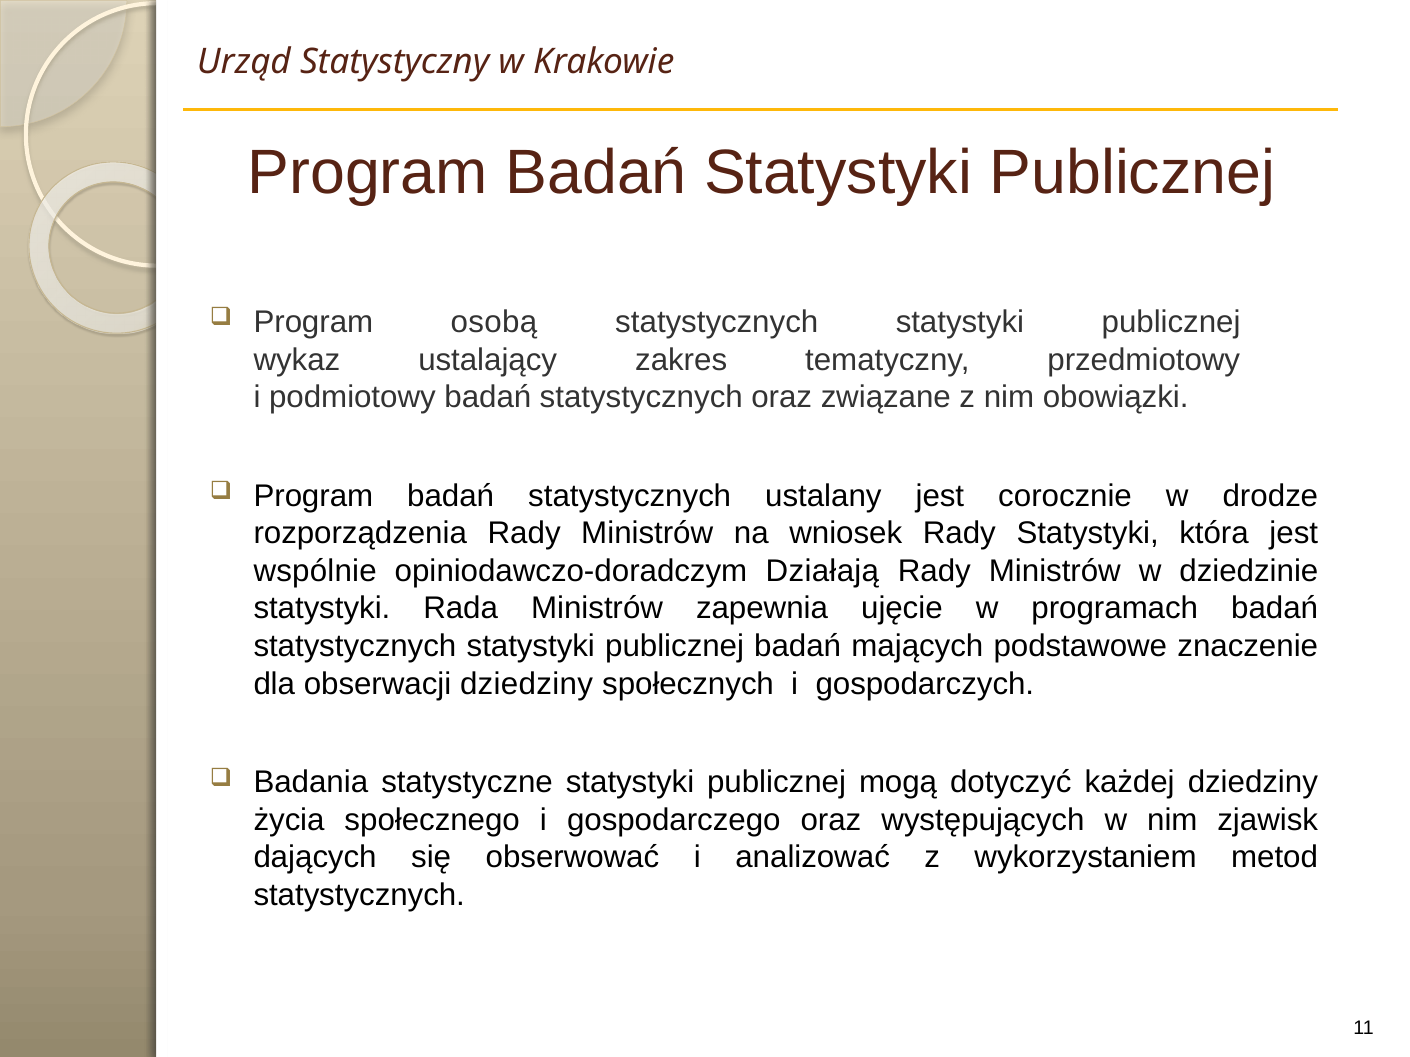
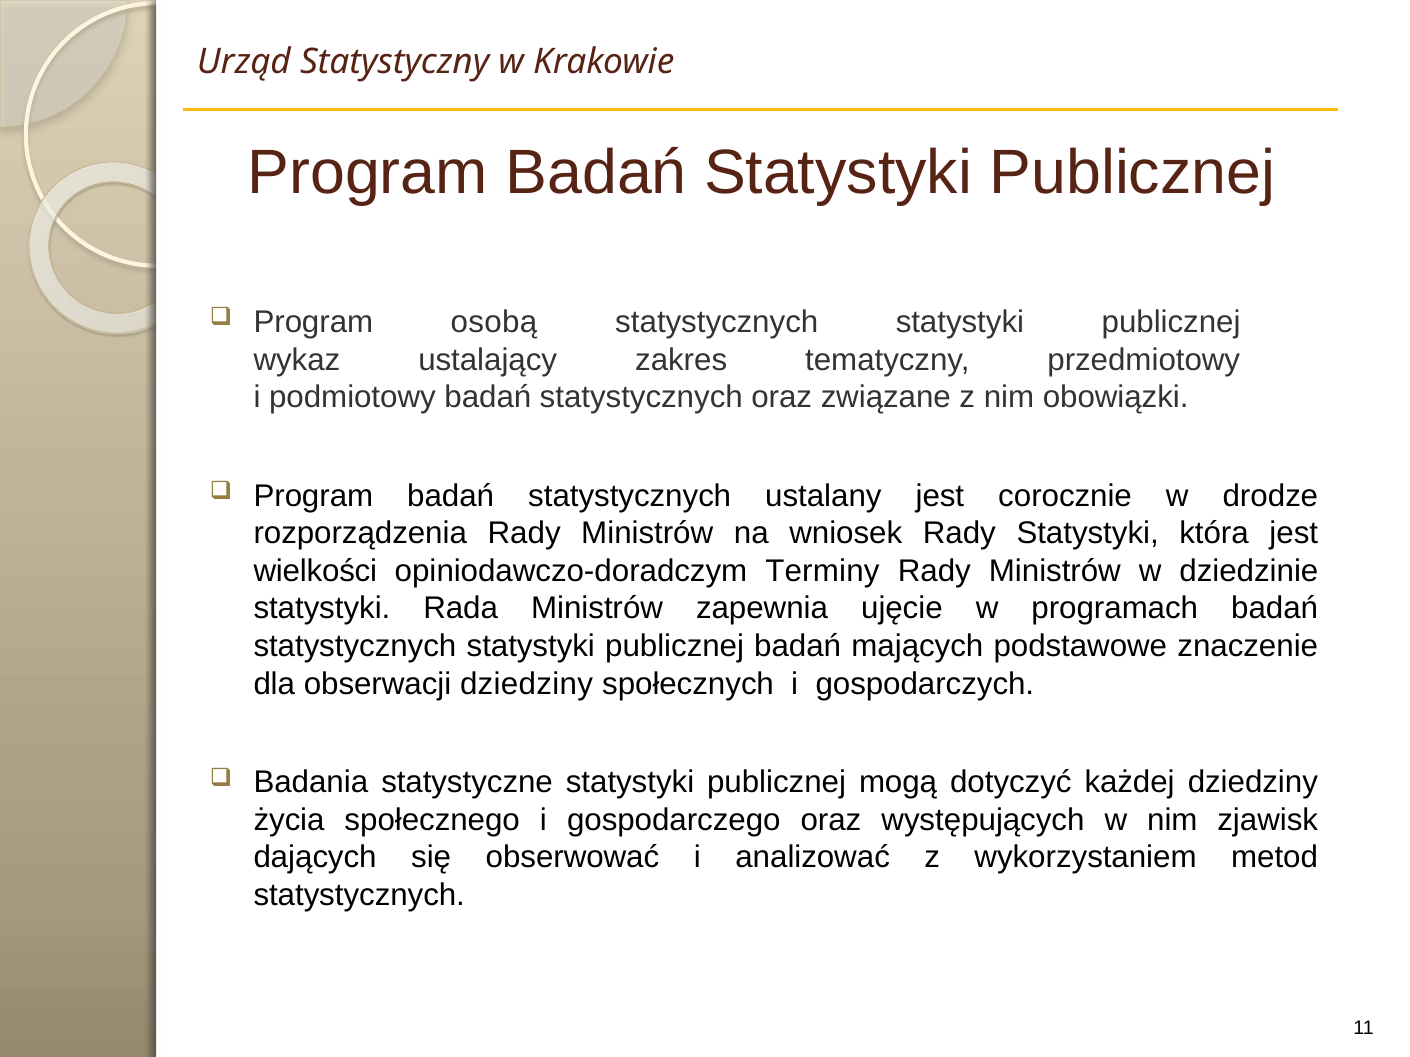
wspólnie: wspólnie -> wielkości
Działają: Działają -> Terminy
